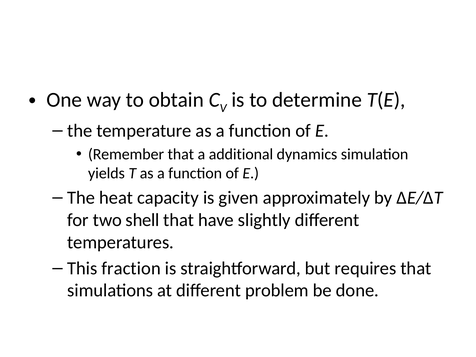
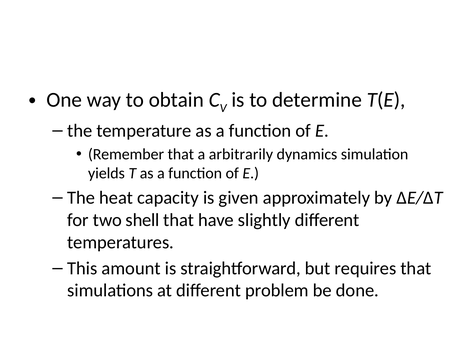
additional: additional -> arbitrarily
fraction: fraction -> amount
